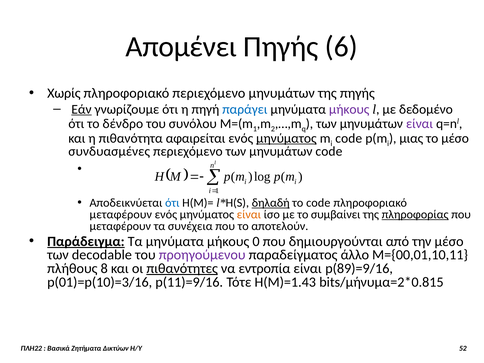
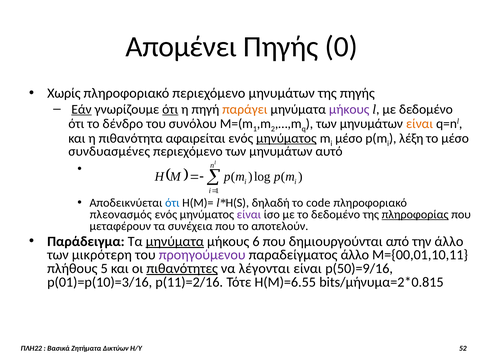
6: 6 -> 0
ότι at (170, 109) underline: none -> present
παράγει colour: blue -> orange
είναι at (420, 124) colour: purple -> orange
code at (349, 138): code -> μέσο
μιας: μιας -> λέξη
μηνυμάτων code: code -> αυτό
δηλαδή underline: present -> none
μεταφέρουν at (121, 214): μεταφέρουν -> πλεονασμός
είναι at (249, 214) colour: orange -> purple
το συμβαίνει: συμβαίνει -> δεδομένο
Παράδειγμα underline: present -> none
μηνύματα at (175, 241) underline: none -> present
0: 0 -> 6
την μέσο: μέσο -> άλλο
decodable: decodable -> μικρότερη
8: 8 -> 5
εντροπία: εντροπία -> λέγονται
p(89)=9/16: p(89)=9/16 -> p(50)=9/16
p(11)=9/16: p(11)=9/16 -> p(11)=2/16
Η(Μ)=1.43: Η(Μ)=1.43 -> Η(Μ)=6.55
